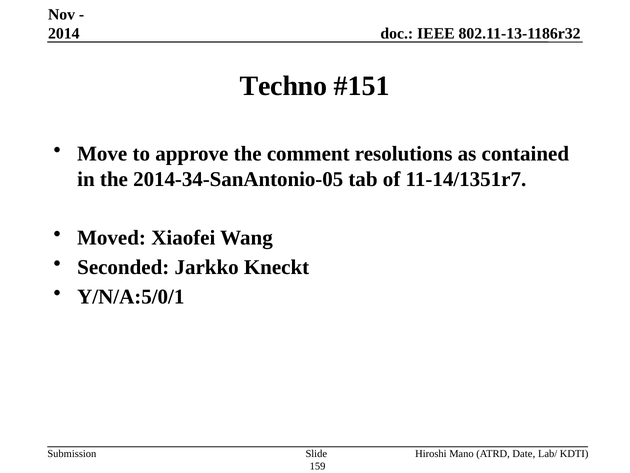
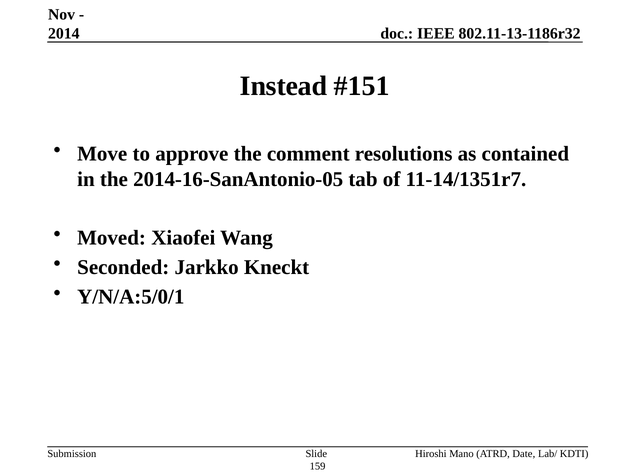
Techno: Techno -> Instead
2014-34-SanAntonio-05: 2014-34-SanAntonio-05 -> 2014-16-SanAntonio-05
